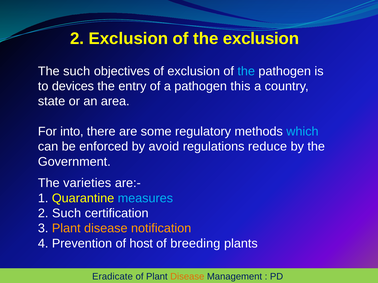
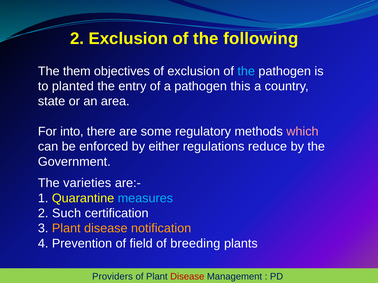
the exclusion: exclusion -> following
The such: such -> them
devices: devices -> planted
which colour: light blue -> pink
avoid: avoid -> either
host: host -> field
Eradicate: Eradicate -> Providers
Disease at (187, 277) colour: orange -> red
